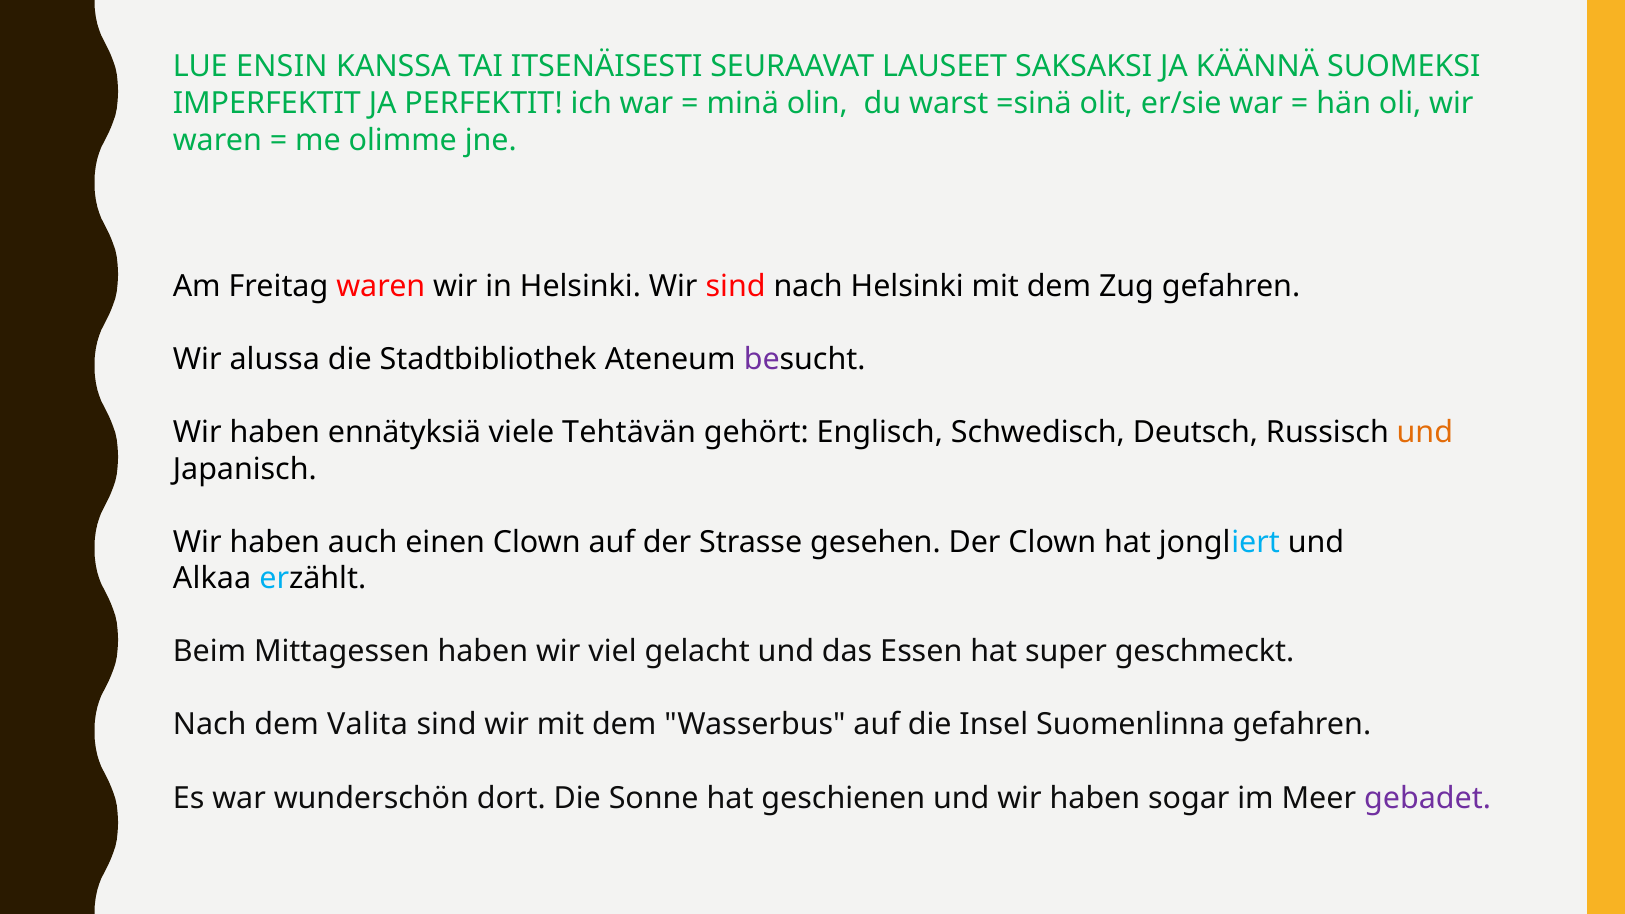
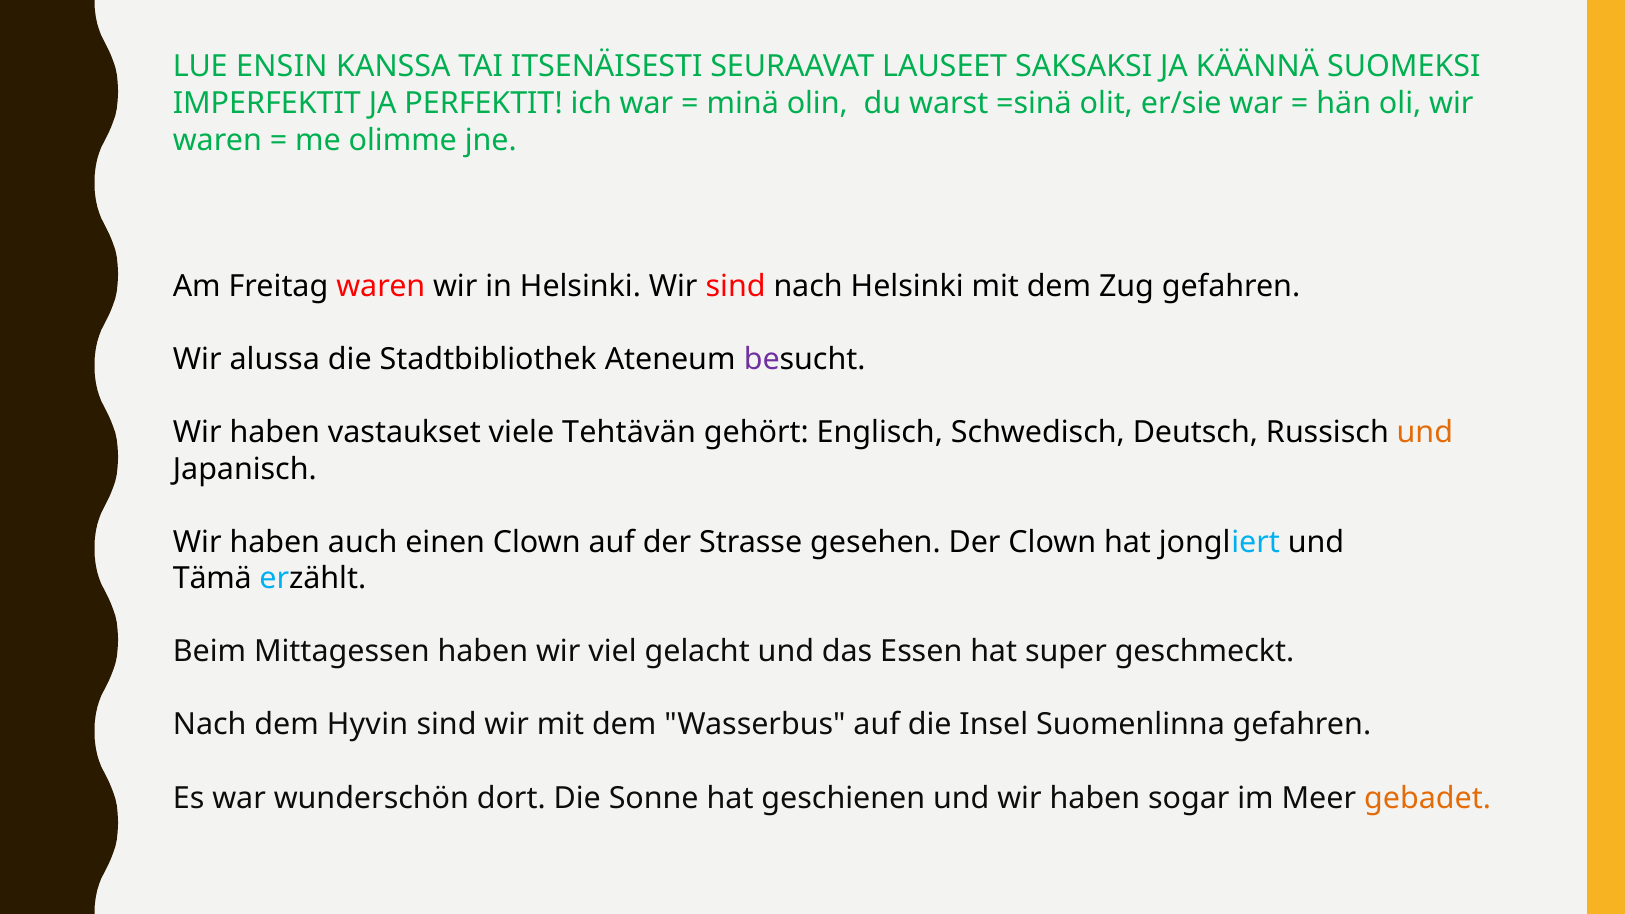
ennätyksiä: ennätyksiä -> vastaukset
Alkaa: Alkaa -> Tämä
Valita: Valita -> Hyvin
gebadet colour: purple -> orange
